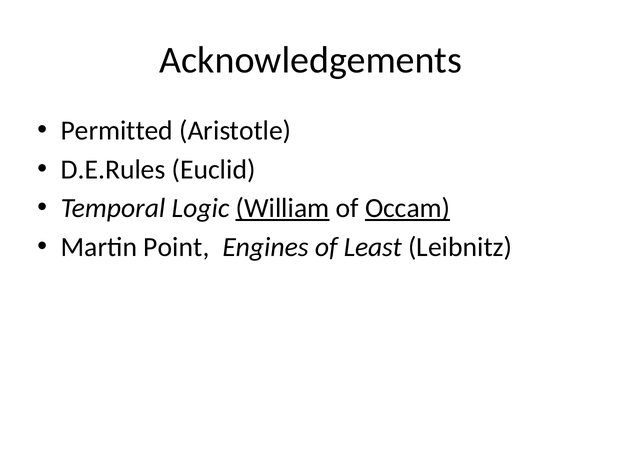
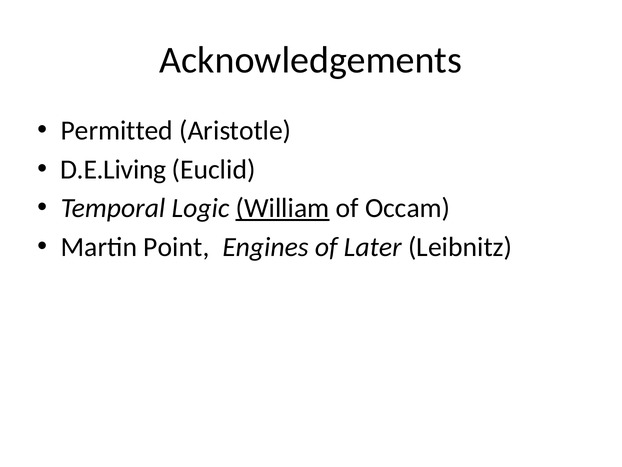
D.E.Rules: D.E.Rules -> D.E.Living
Occam underline: present -> none
Least: Least -> Later
